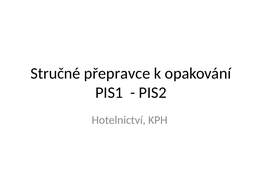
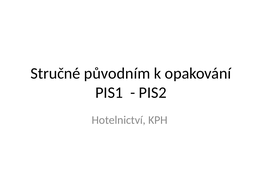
přepravce: přepravce -> původním
